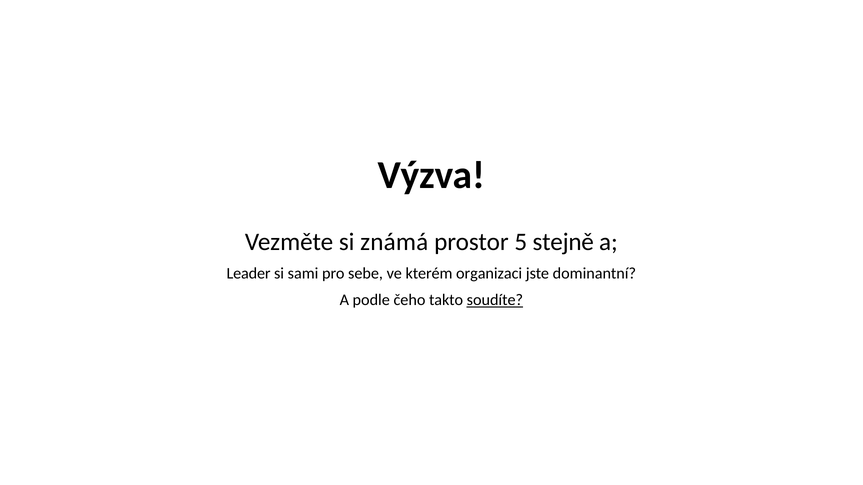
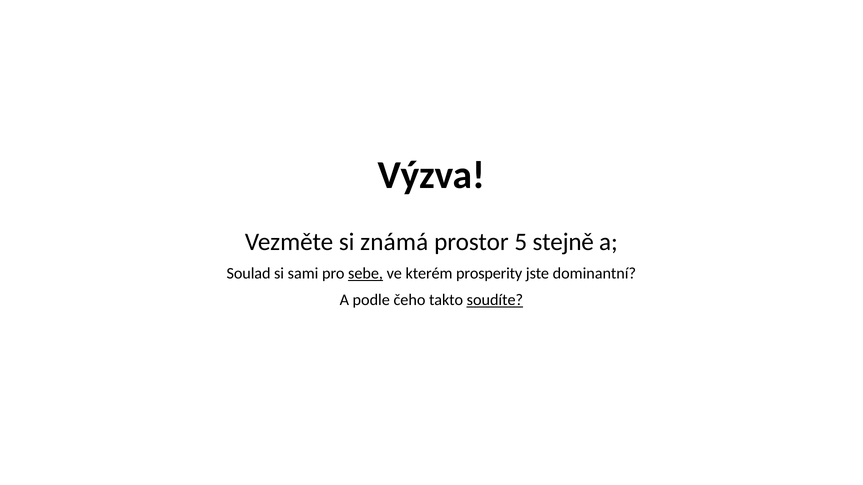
Leader: Leader -> Soulad
sebe underline: none -> present
organizaci: organizaci -> prosperity
